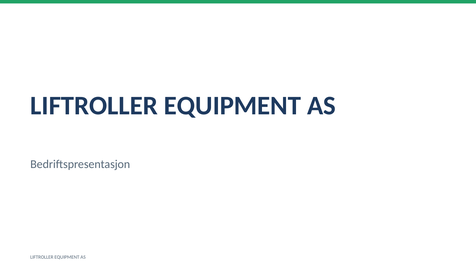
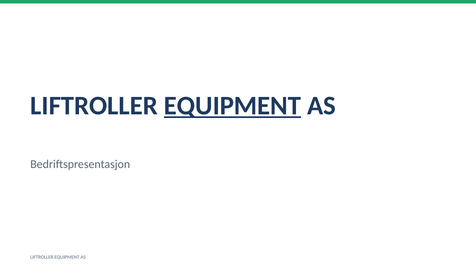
EQUIPMENT at (233, 106) underline: none -> present
